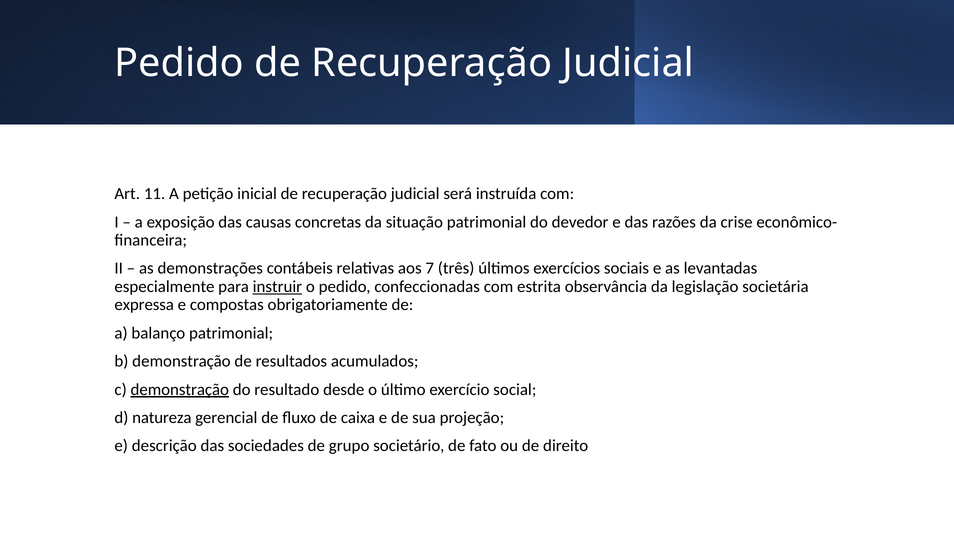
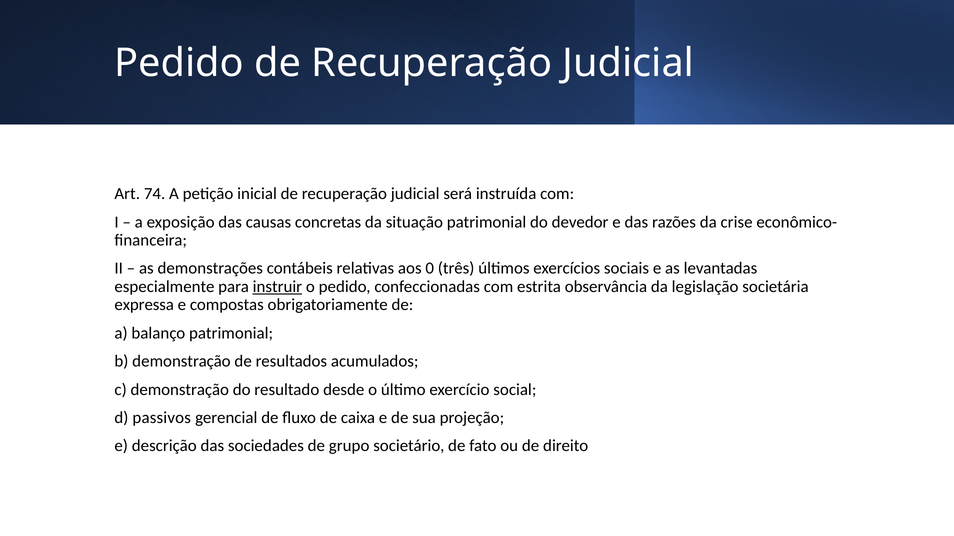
11: 11 -> 74
7: 7 -> 0
demonstração at (180, 390) underline: present -> none
natureza: natureza -> passivos
